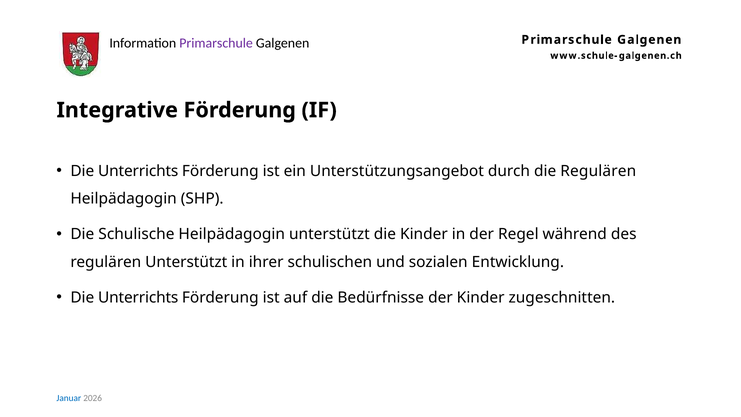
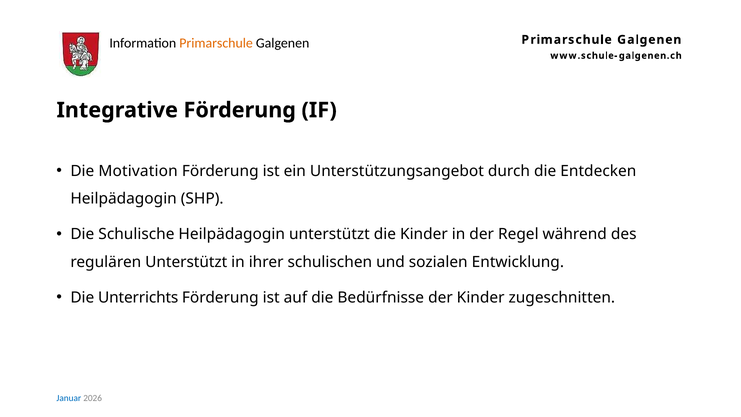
Primarschule at (216, 43) colour: purple -> orange
Unterrichts at (138, 171): Unterrichts -> Motivation
die Regulären: Regulären -> Entdecken
